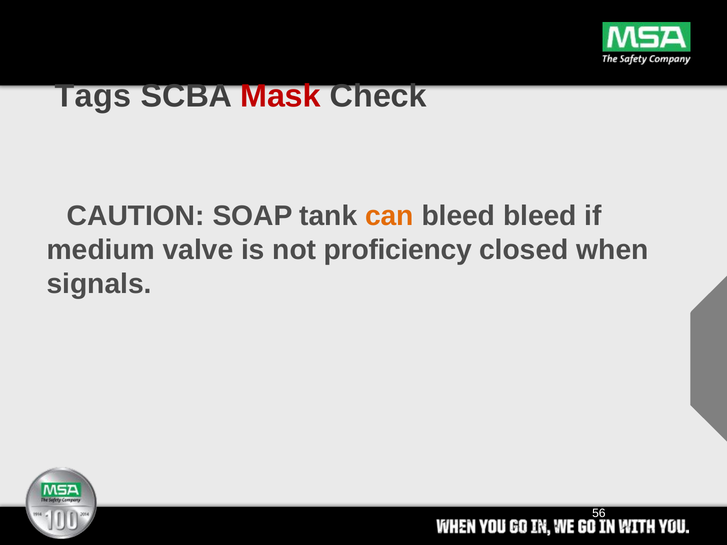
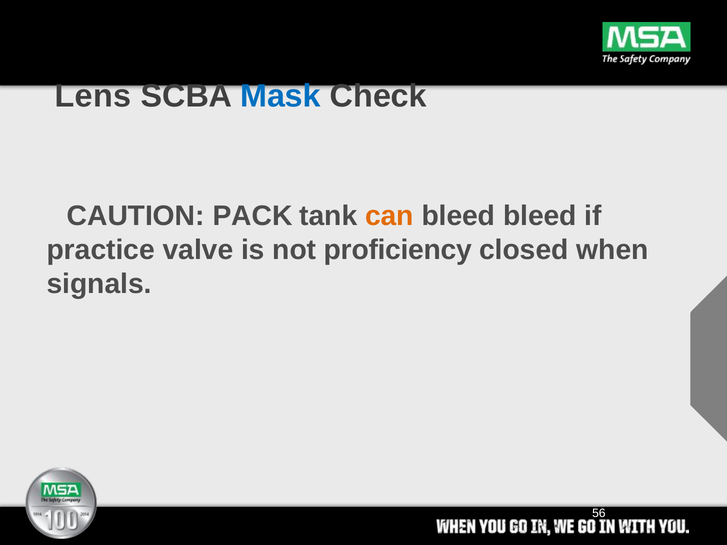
Tags: Tags -> Lens
Mask colour: red -> blue
SOAP: SOAP -> PACK
medium: medium -> practice
